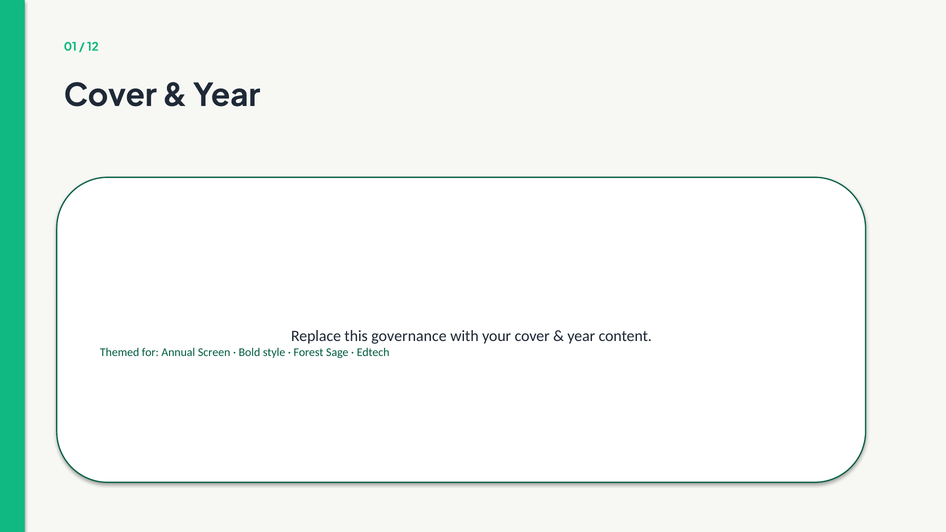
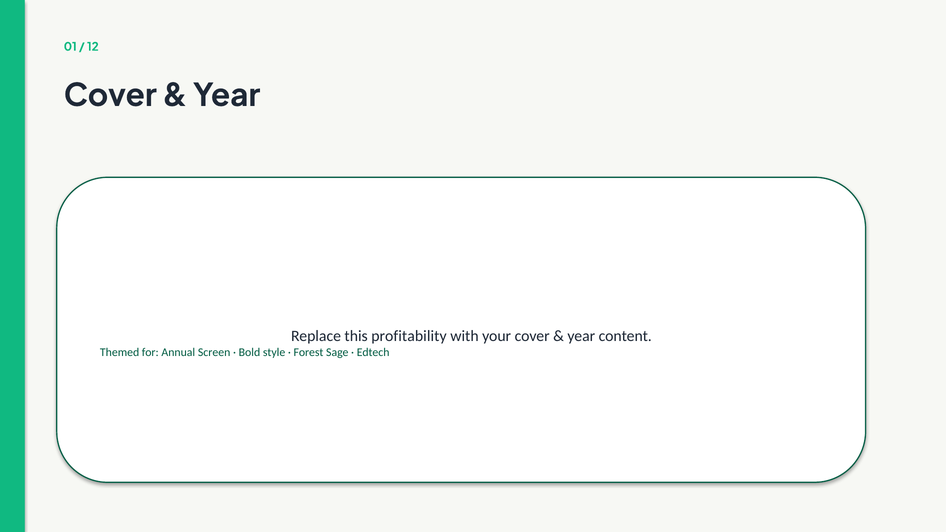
governance: governance -> profitability
